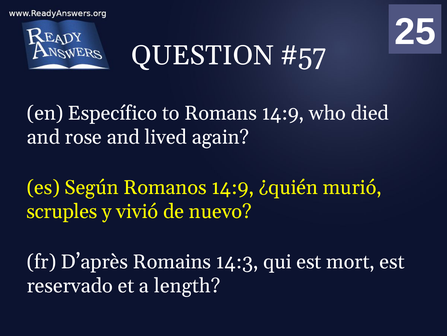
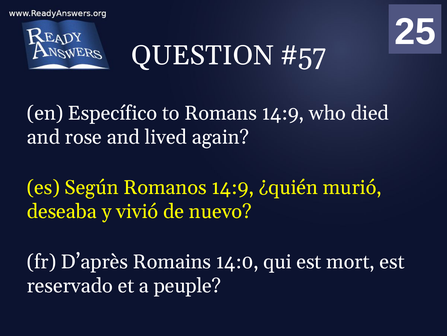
scruples: scruples -> deseaba
14:3: 14:3 -> 14:0
length: length -> peuple
